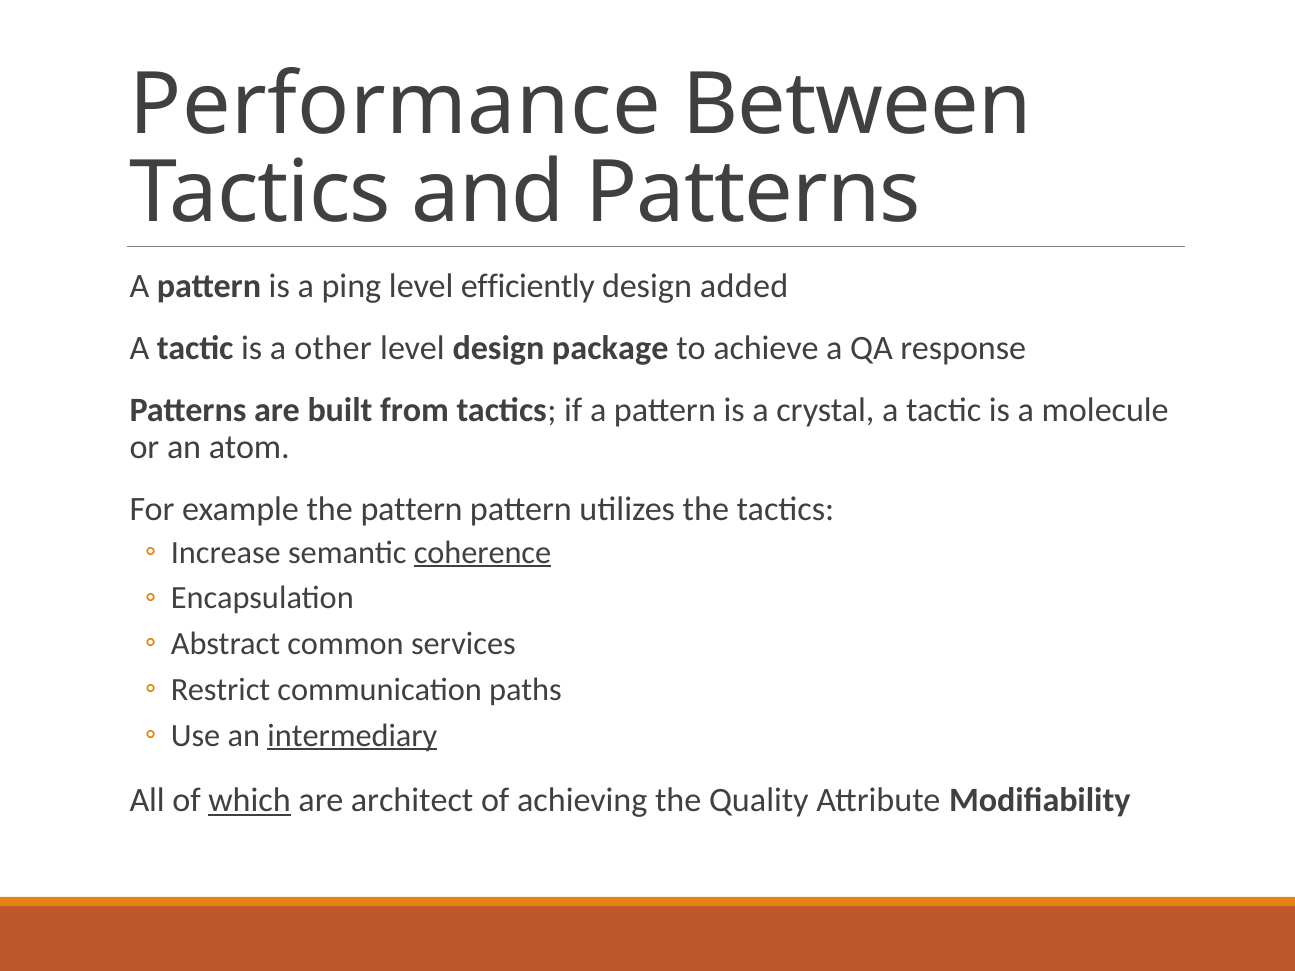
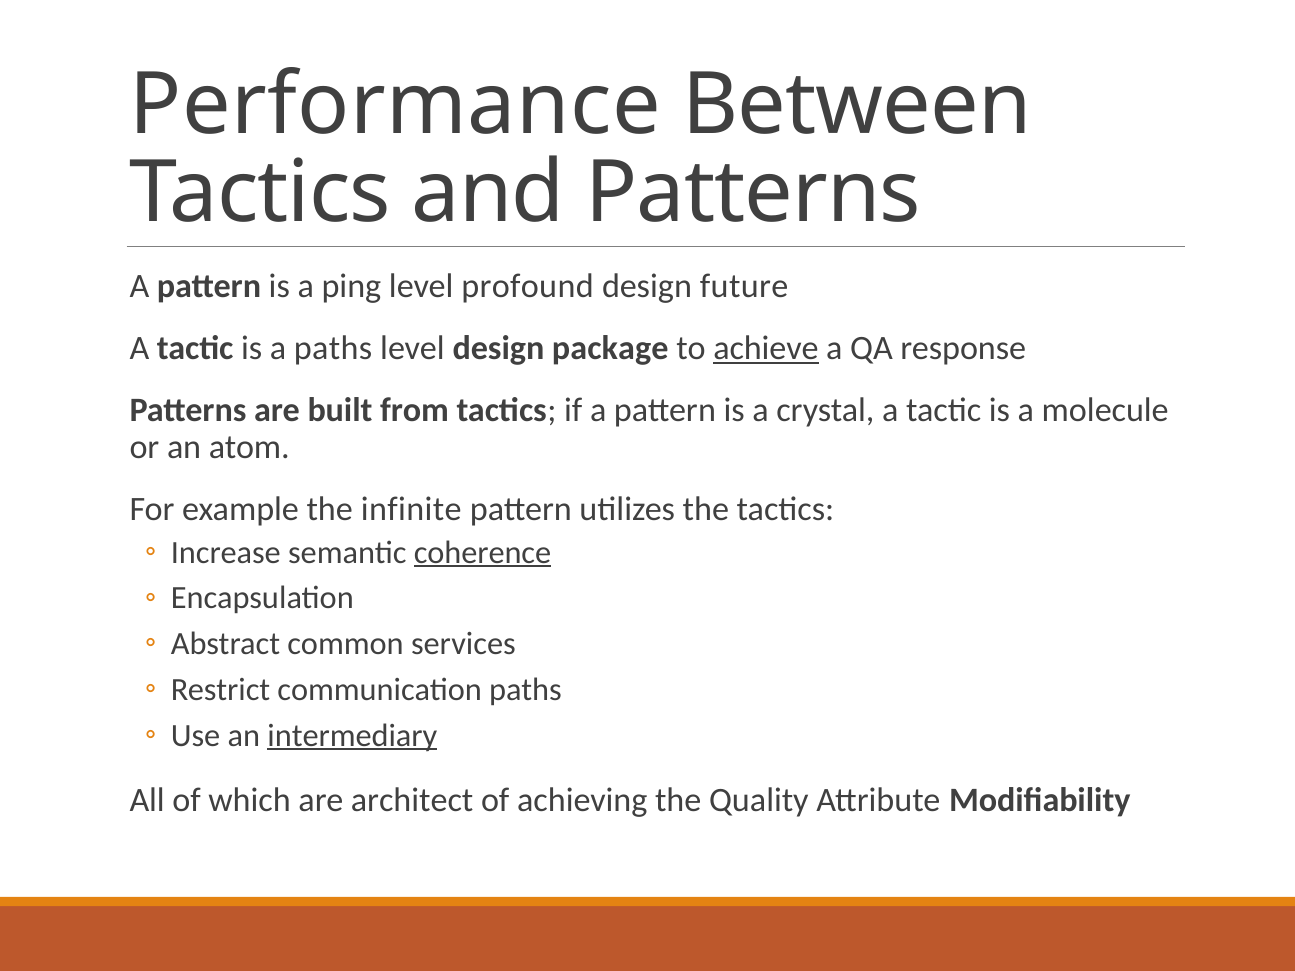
efficiently: efficiently -> profound
added: added -> future
a other: other -> paths
achieve underline: none -> present
the pattern: pattern -> infinite
which underline: present -> none
